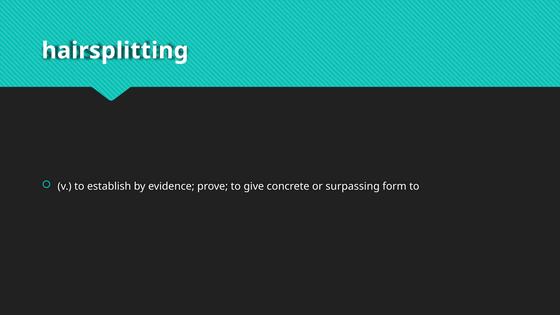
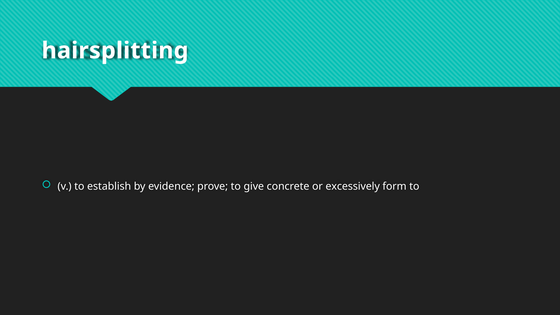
surpassing: surpassing -> excessively
